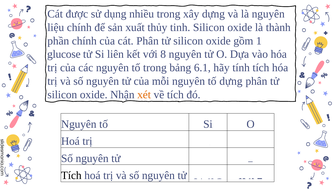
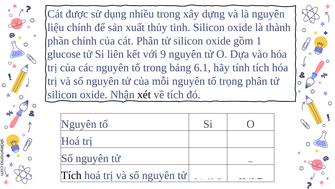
8: 8 -> 9
tố dựng: dựng -> trọng
xét colour: orange -> black
